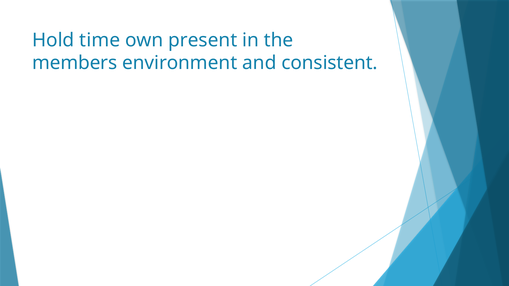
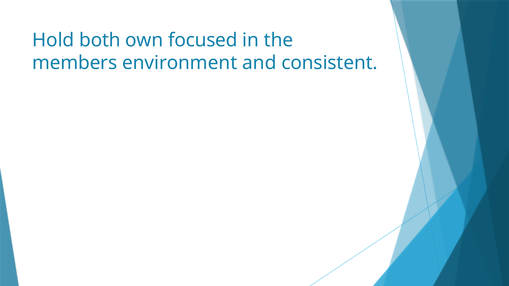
time: time -> both
present: present -> focused
